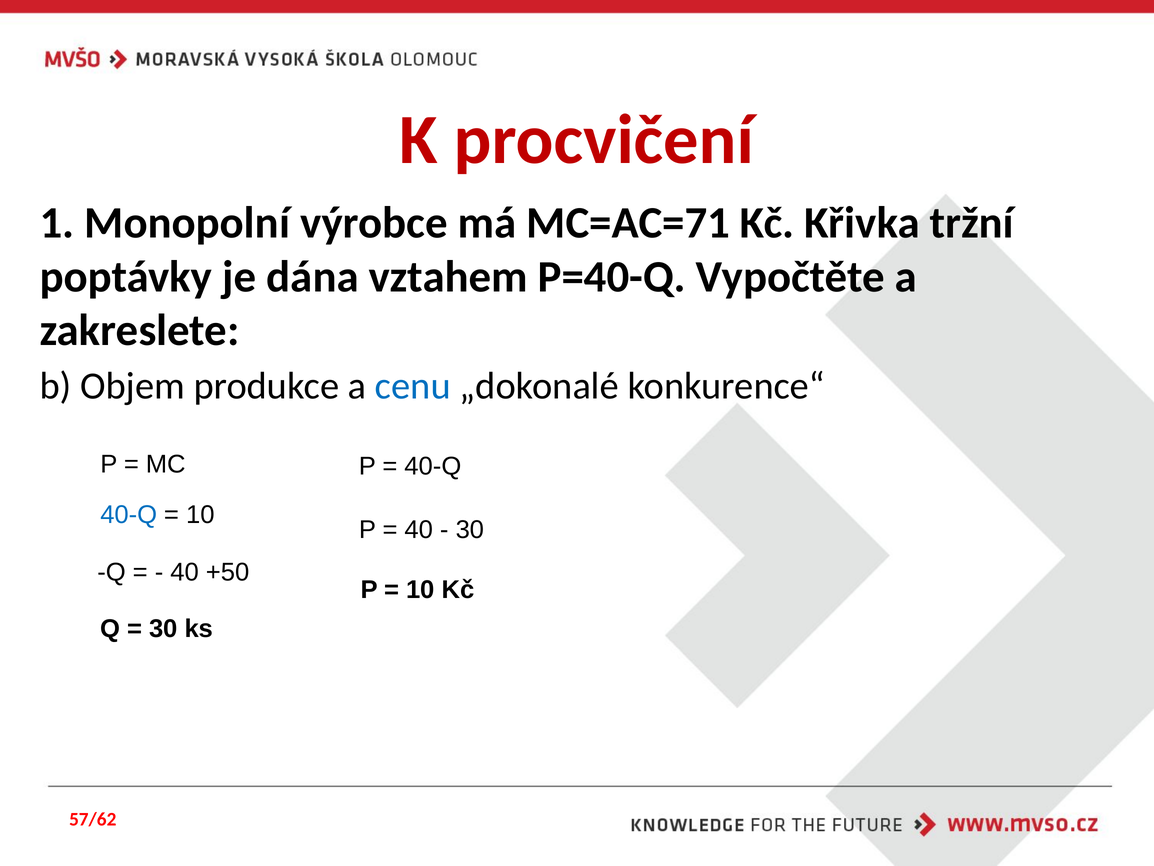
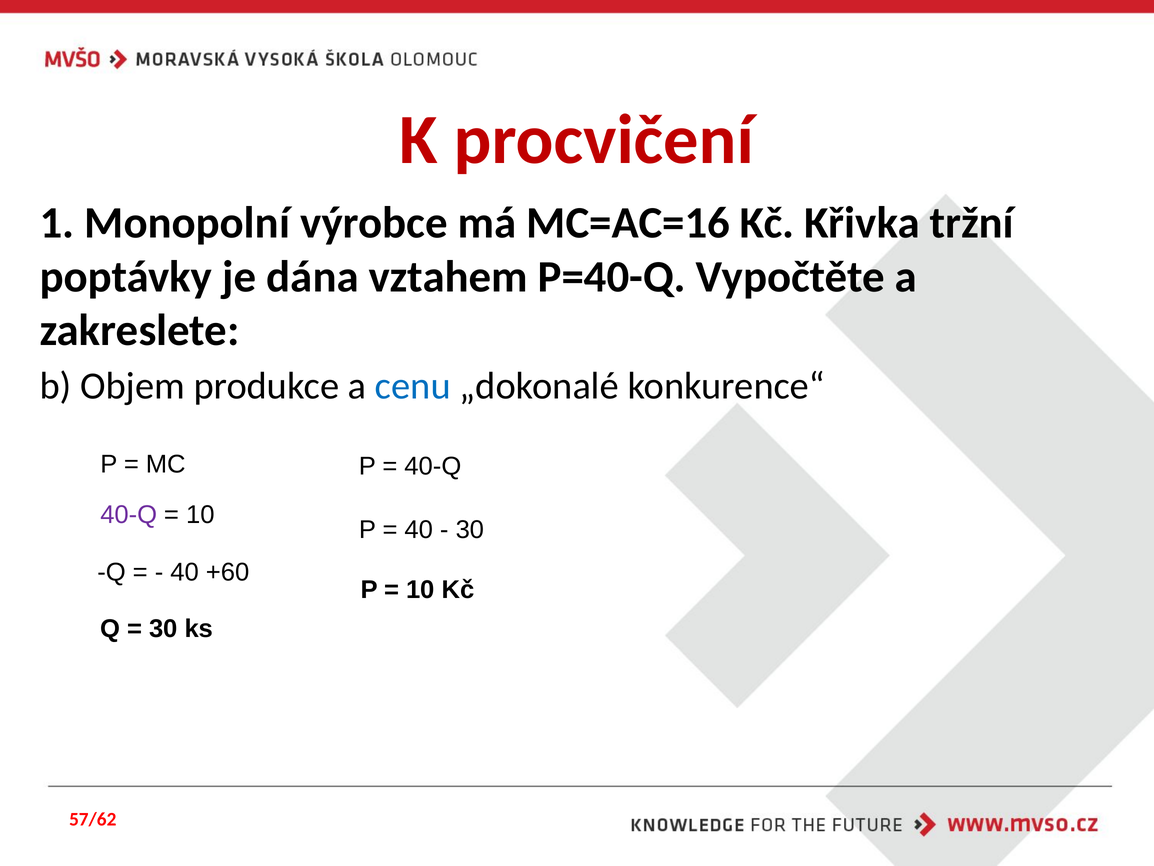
MC=AC=71: MC=AC=71 -> MC=AC=16
40-Q at (129, 515) colour: blue -> purple
+50: +50 -> +60
